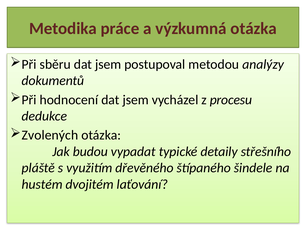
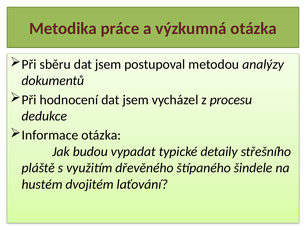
Zvolených: Zvolených -> Informace
